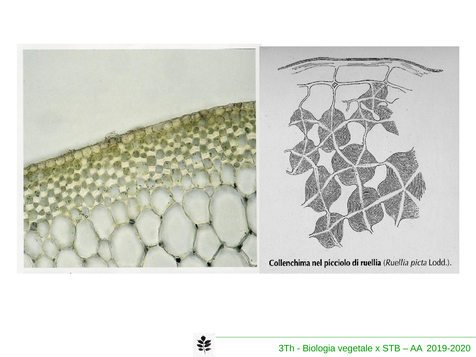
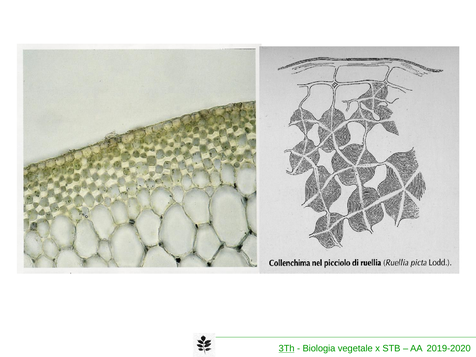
3Th underline: none -> present
